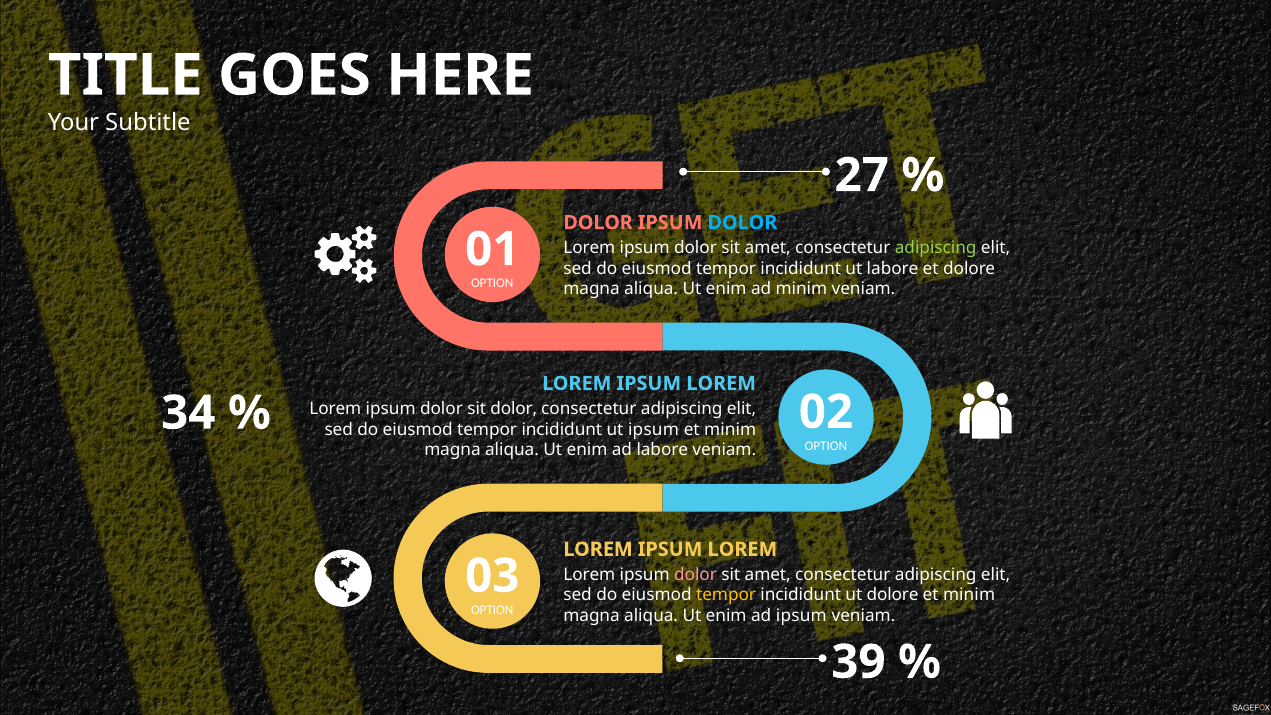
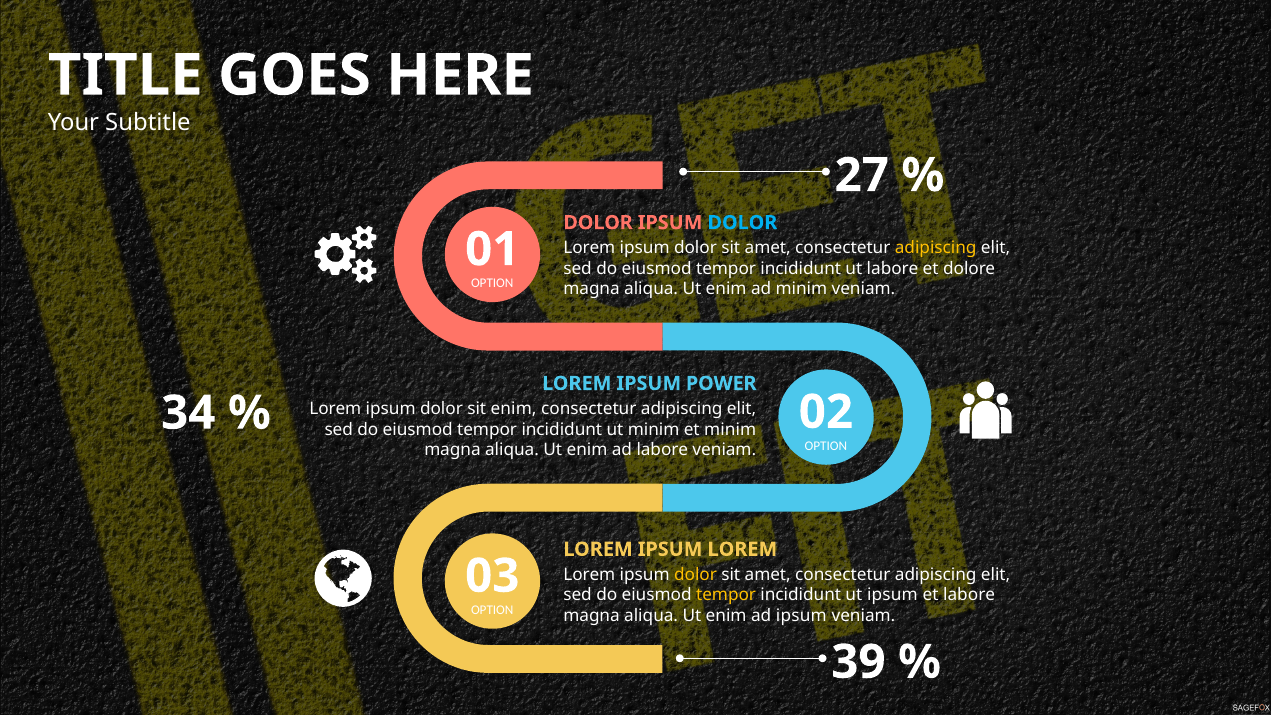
adipiscing at (936, 248) colour: light green -> yellow
LOREM at (721, 383): LOREM -> POWER
sit dolor: dolor -> enim
ut ipsum: ipsum -> minim
dolor at (695, 574) colour: pink -> yellow
ut dolore: dolore -> ipsum
minim at (969, 595): minim -> labore
